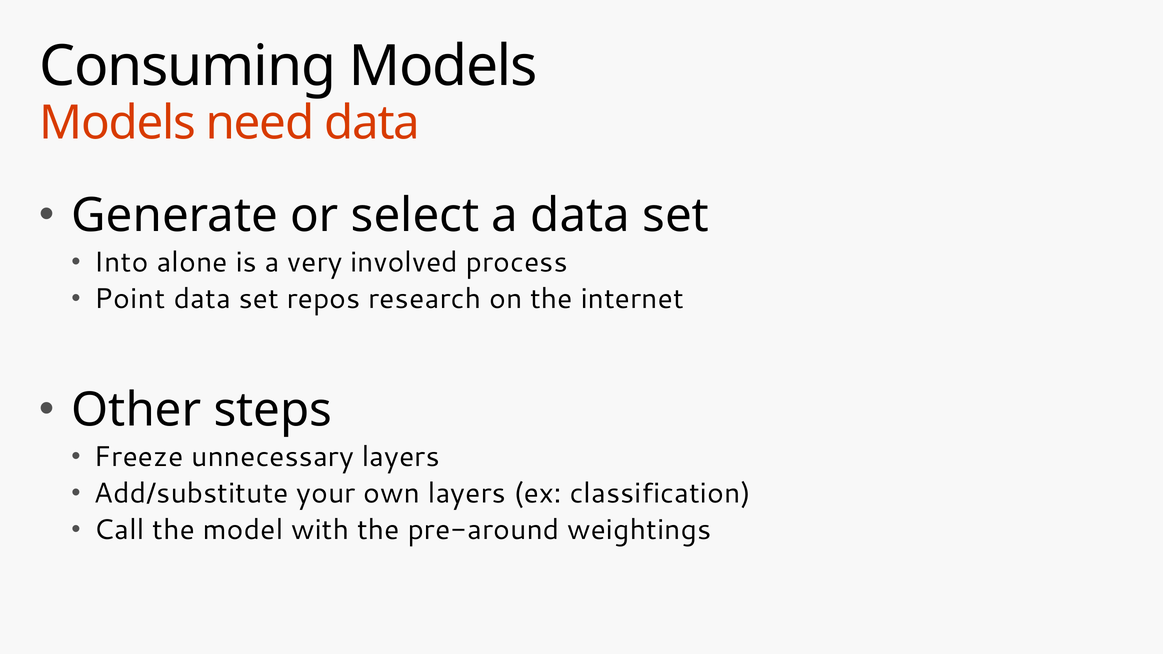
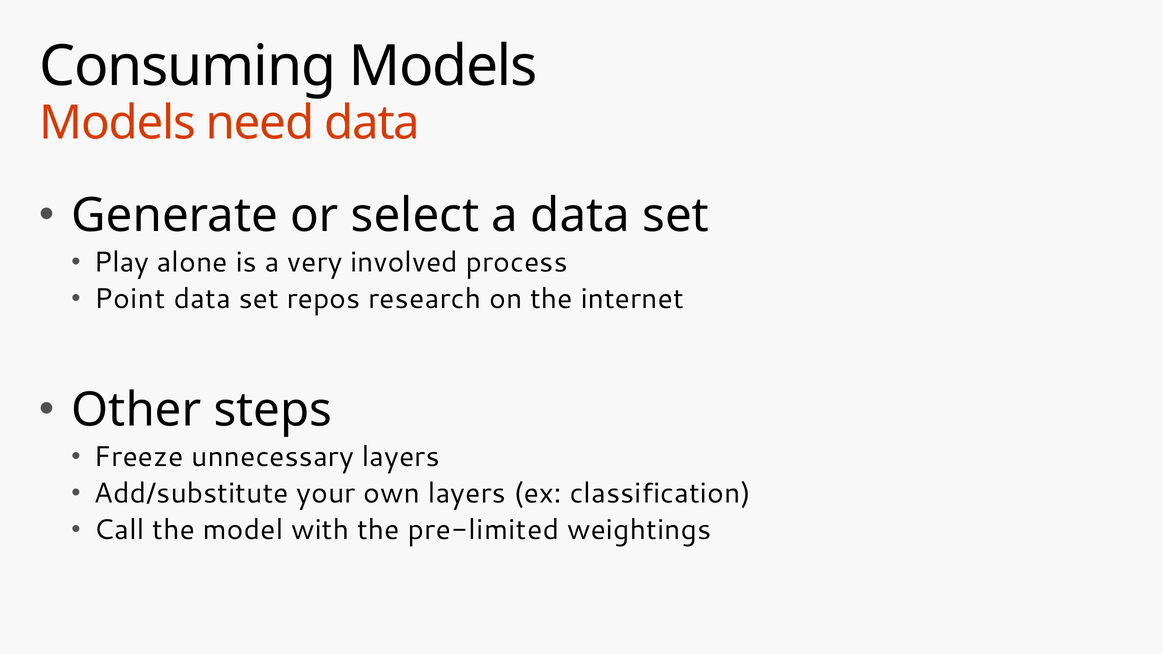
Into: Into -> Play
pre-around: pre-around -> pre-limited
